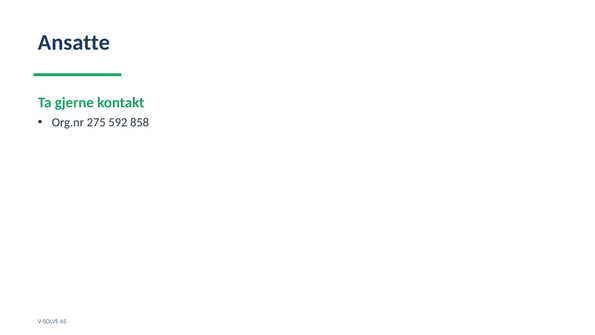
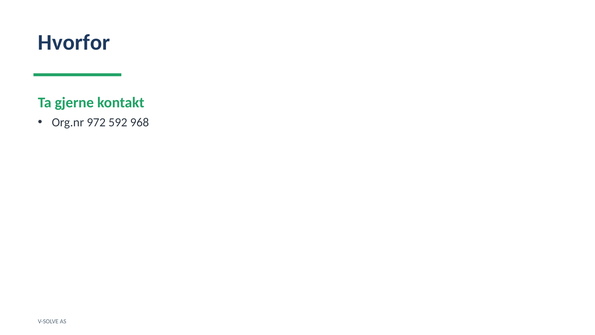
Ansatte: Ansatte -> Hvorfor
275: 275 -> 972
858: 858 -> 968
